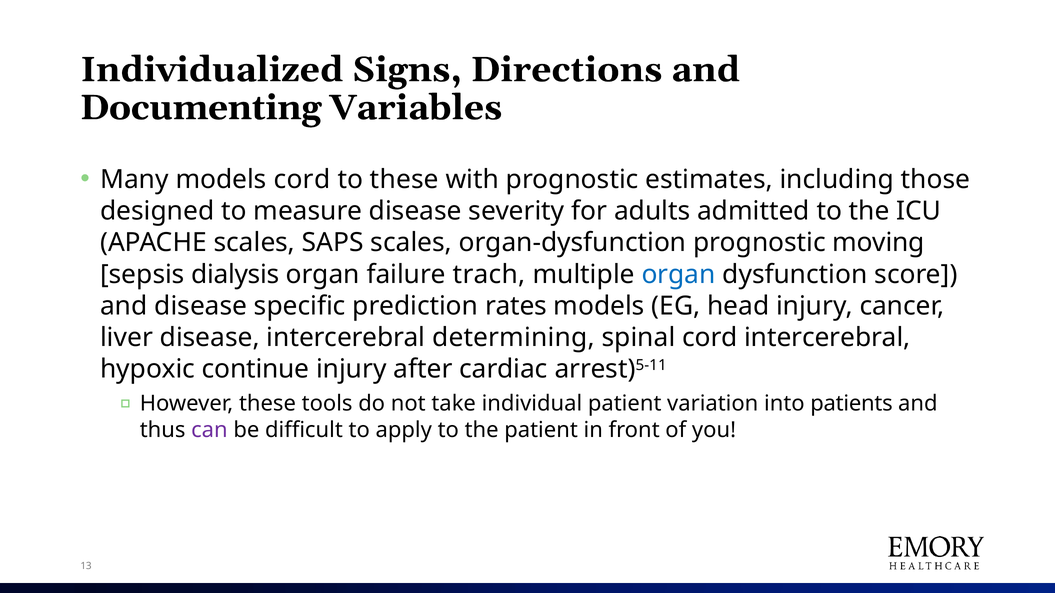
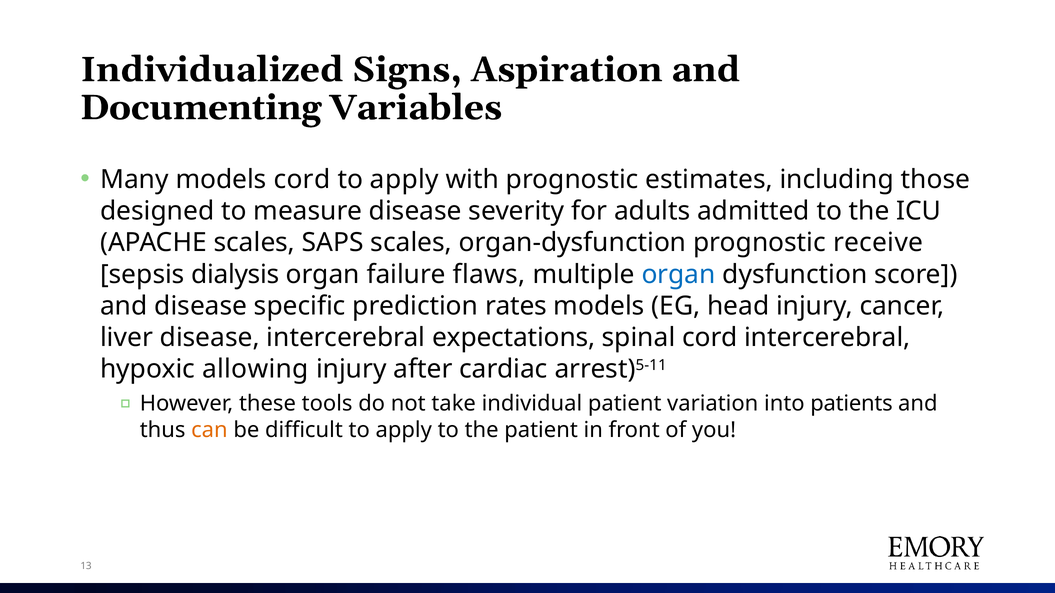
Directions: Directions -> Aspiration
these at (404, 180): these -> apply
moving: moving -> receive
trach: trach -> flaws
determining: determining -> expectations
continue: continue -> allowing
can colour: purple -> orange
